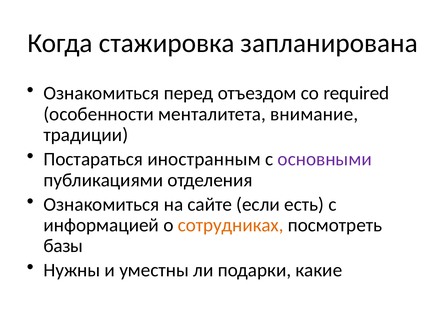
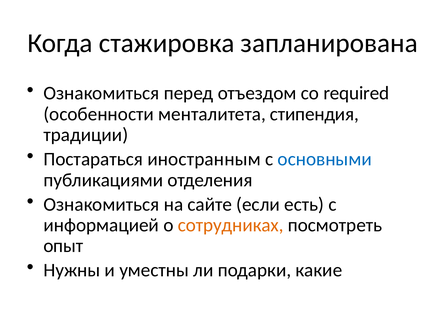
внимание: внимание -> стипендия
основными colour: purple -> blue
базы: базы -> опыт
